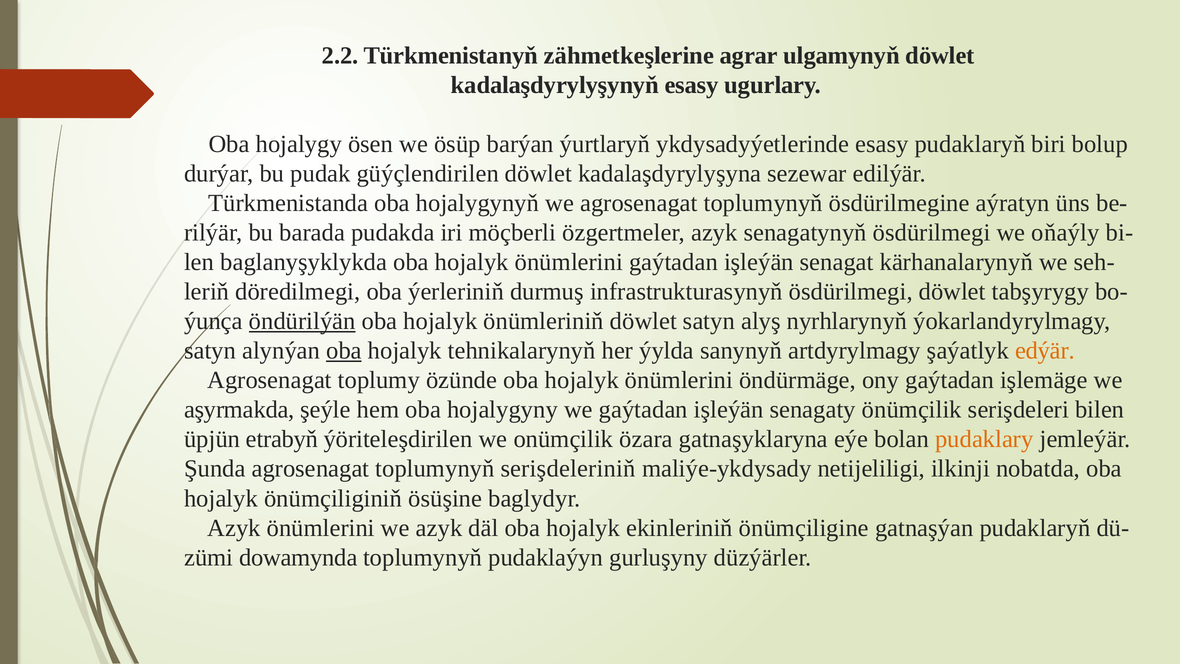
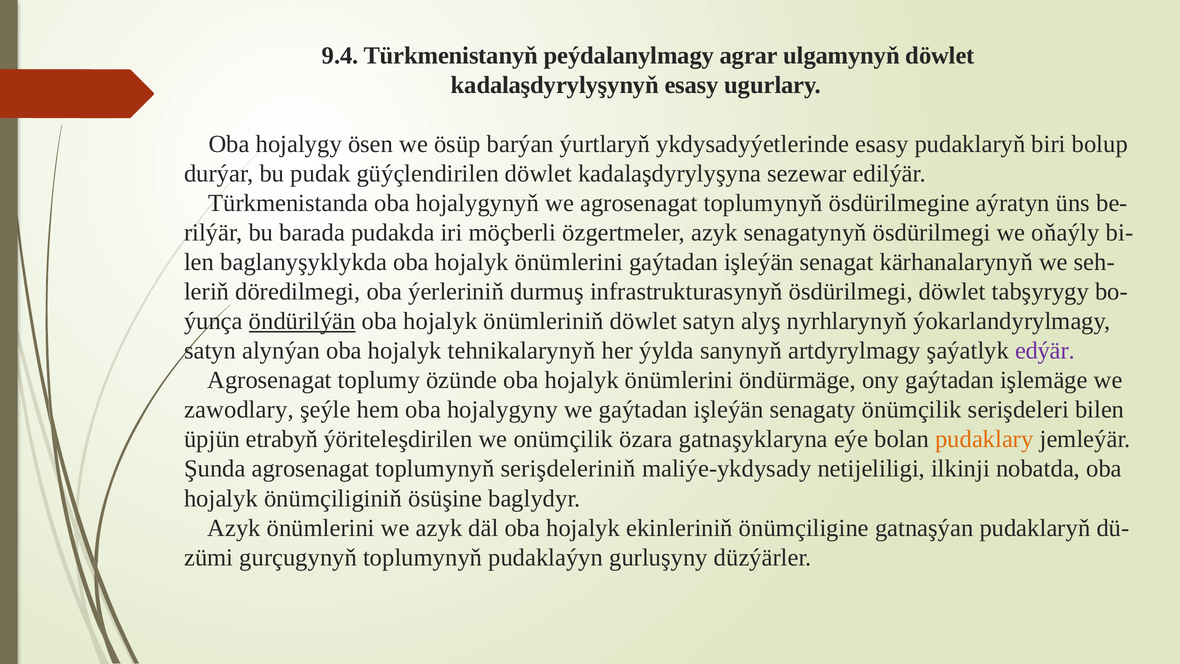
2.2: 2.2 -> 9.4
zähmetkeşlerine: zähmetkeşlerine -> peýdalanylmagy
oba at (344, 351) underline: present -> none
edýär colour: orange -> purple
aşyrmakda: aşyrmakda -> zawodlary
dowamynda: dowamynda -> gurçugynyň
